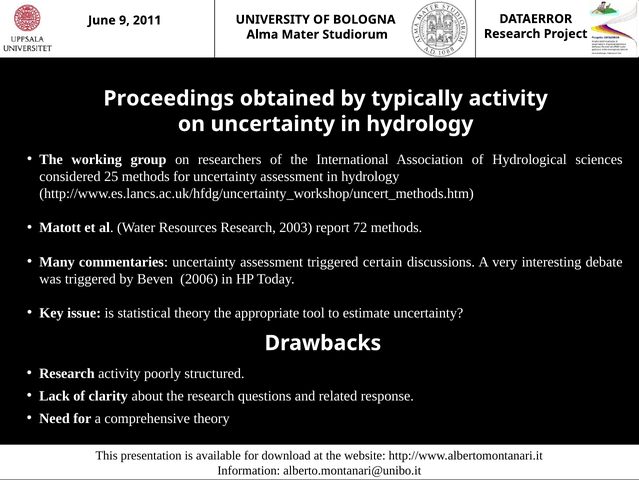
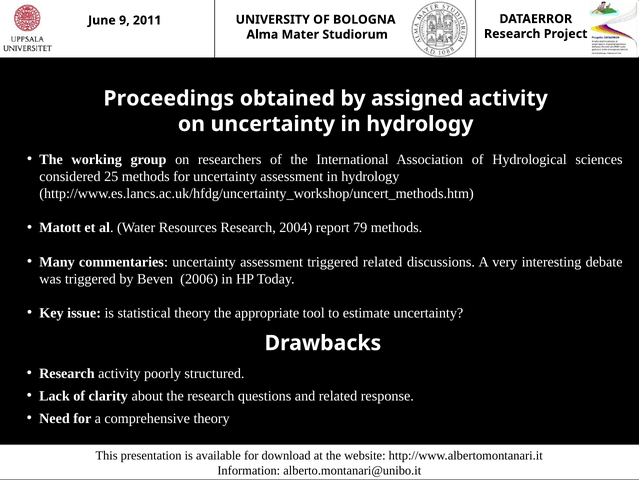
typically: typically -> assigned
2003: 2003 -> 2004
72: 72 -> 79
triggered certain: certain -> related
